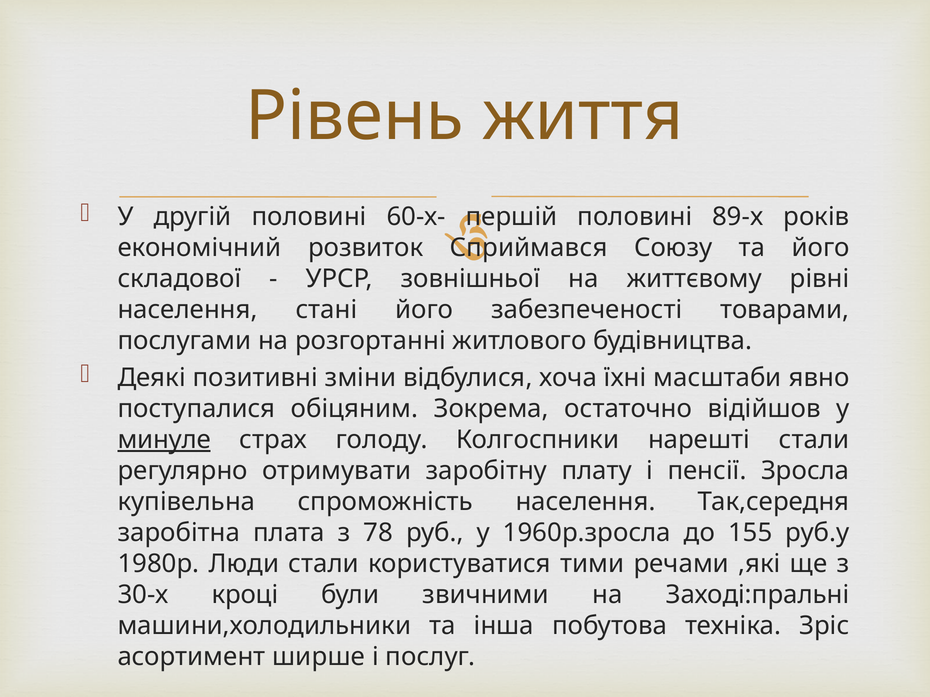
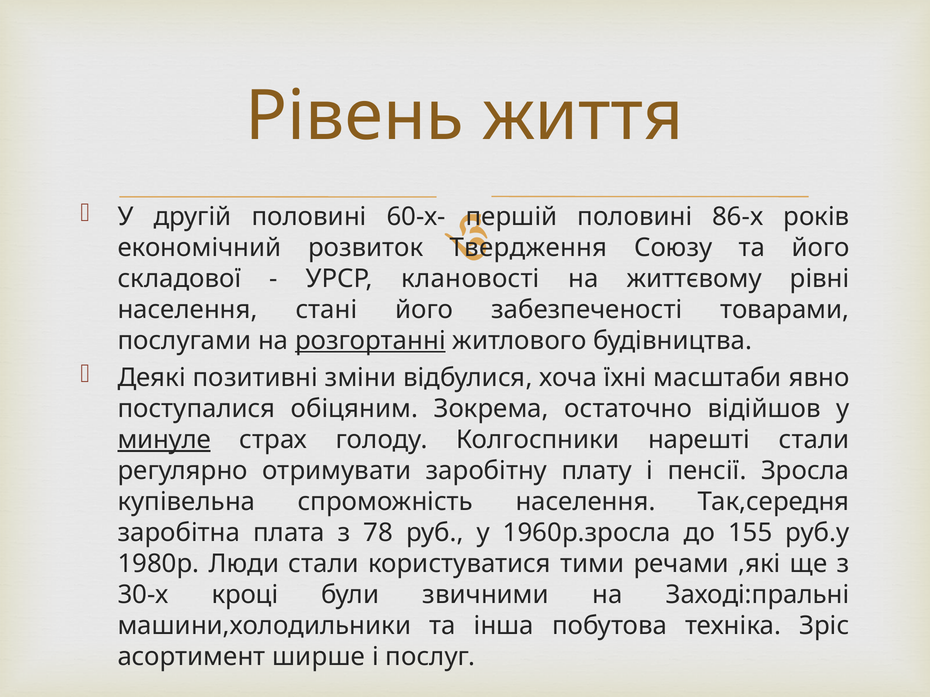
89-х: 89-х -> 86-х
Сприймався: Сприймався -> Твердження
зовнішньої: зовнішньої -> клановості
розгортанні underline: none -> present
